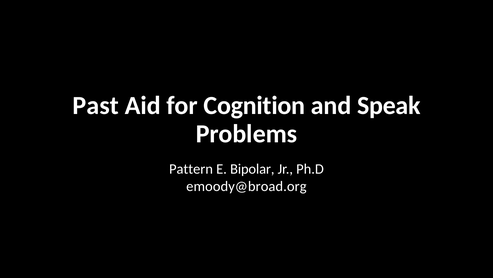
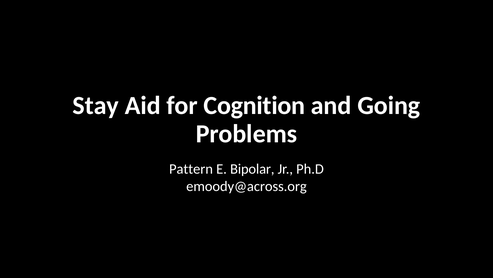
Past: Past -> Stay
Speak: Speak -> Going
emoody@broad.org: emoody@broad.org -> emoody@across.org
